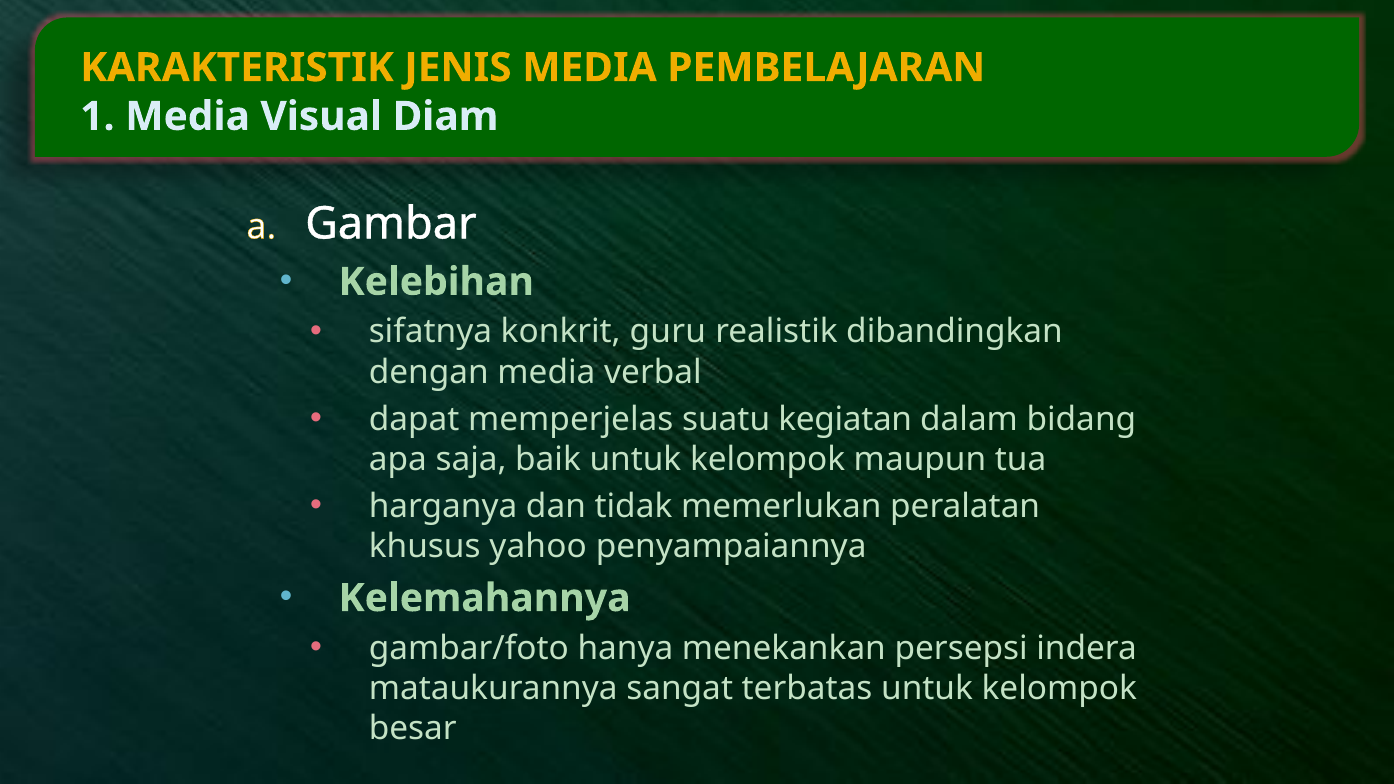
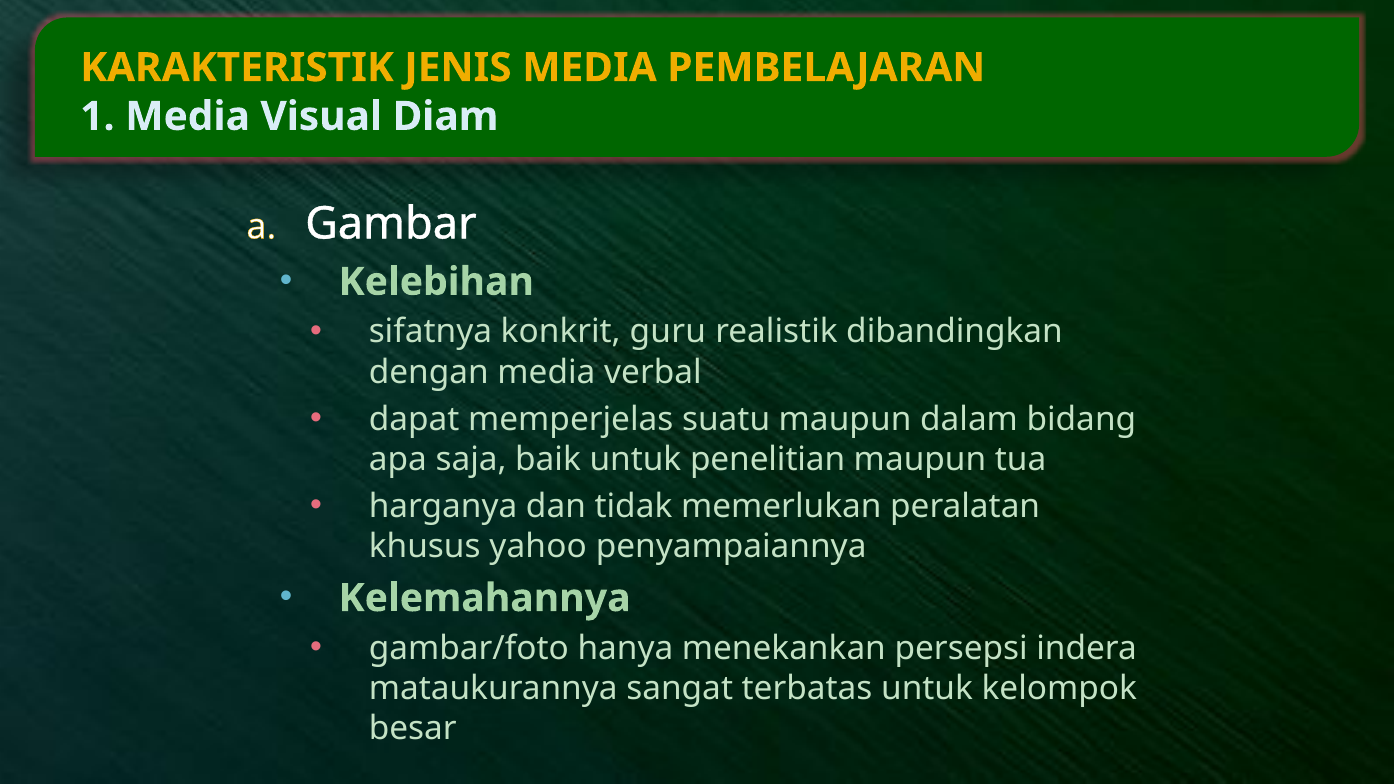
suatu kegiatan: kegiatan -> maupun
baik untuk kelompok: kelompok -> penelitian
